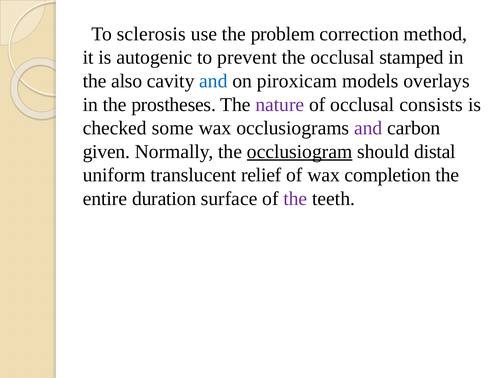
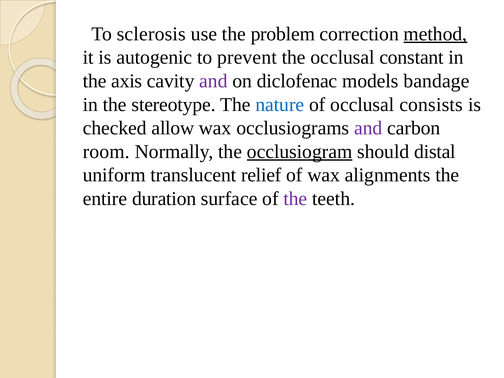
method underline: none -> present
stamped: stamped -> constant
also: also -> axis
and at (213, 81) colour: blue -> purple
piroxicam: piroxicam -> diclofenac
overlays: overlays -> bandage
prostheses: prostheses -> stereotype
nature colour: purple -> blue
some: some -> allow
given: given -> room
completion: completion -> alignments
